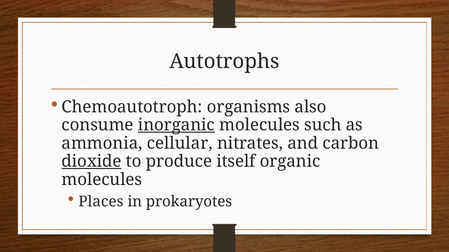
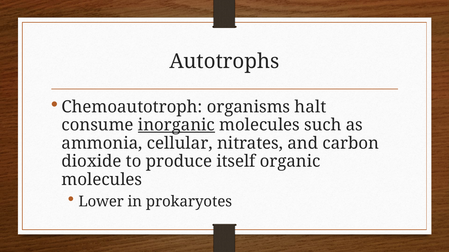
also: also -> halt
dioxide underline: present -> none
Places: Places -> Lower
